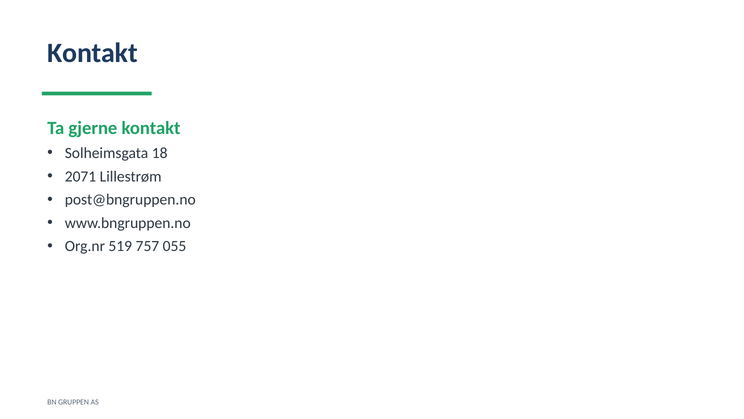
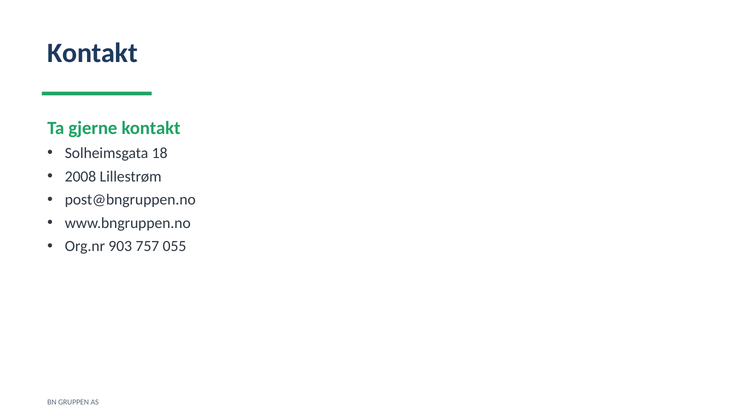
2071: 2071 -> 2008
519: 519 -> 903
